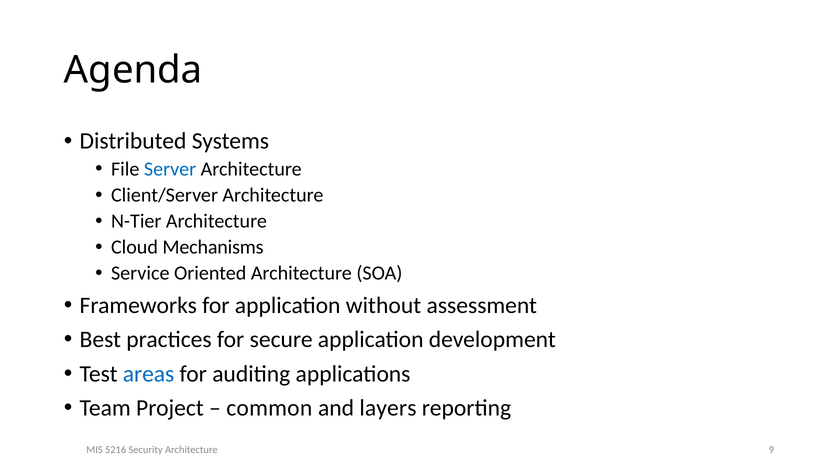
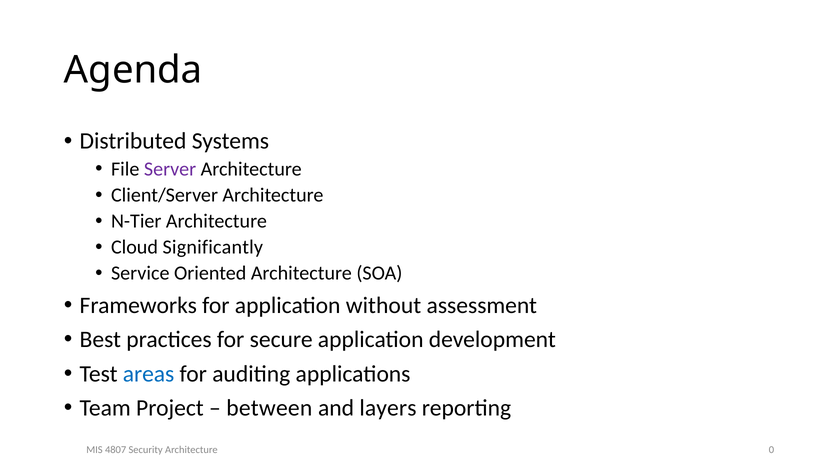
Server colour: blue -> purple
Mechanisms: Mechanisms -> Significantly
common: common -> between
5216: 5216 -> 4807
9: 9 -> 0
